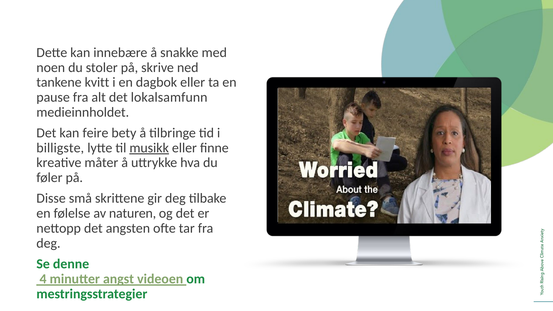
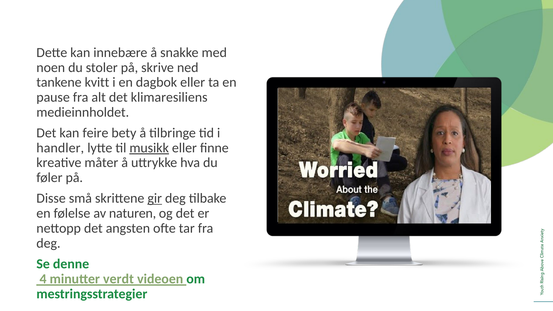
lokalsamfunn: lokalsamfunn -> klimaresiliens
billigste: billigste -> handler
gir underline: none -> present
angst: angst -> verdt
